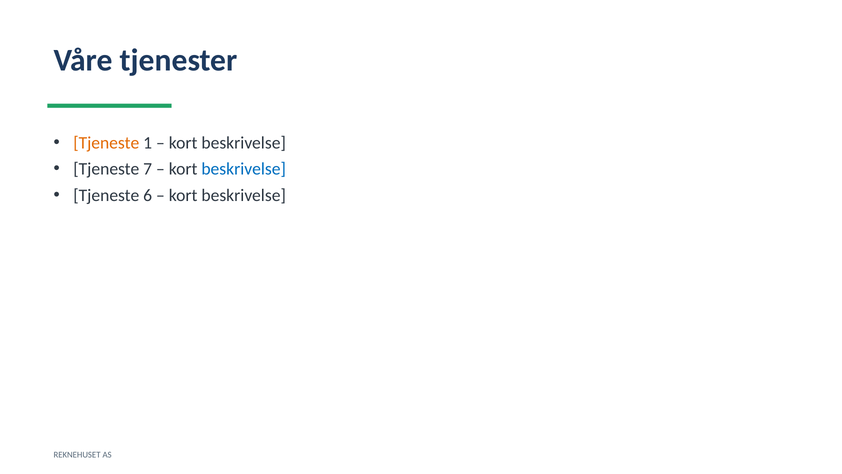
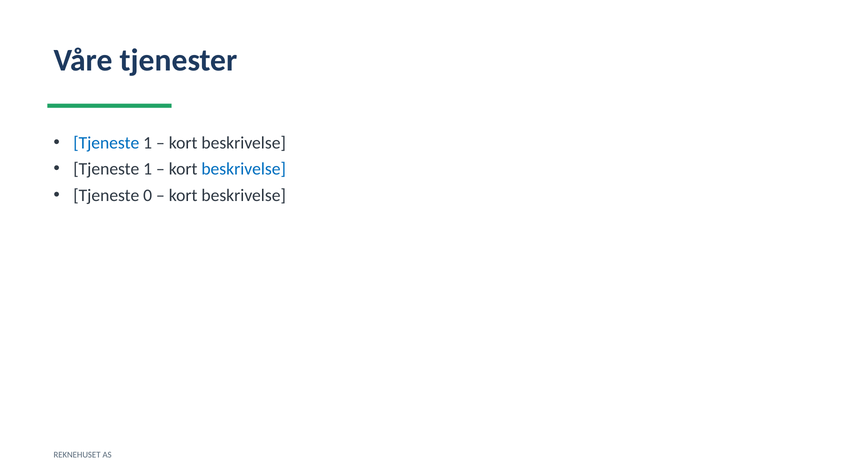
Tjeneste at (106, 143) colour: orange -> blue
7 at (148, 169): 7 -> 1
6: 6 -> 0
